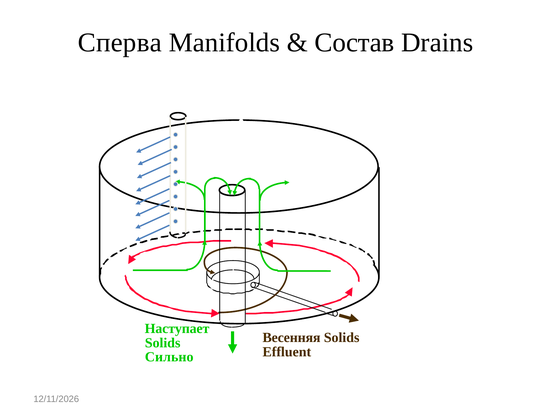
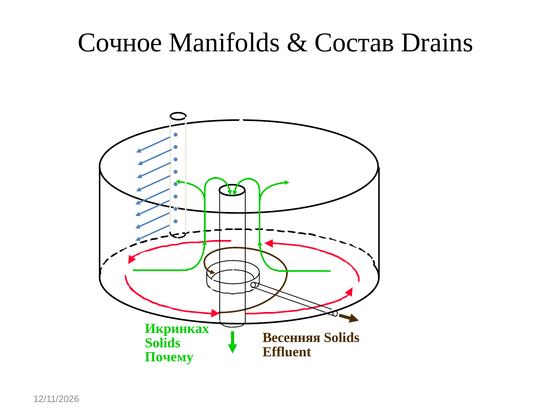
Сперва: Сперва -> Сочное
Наступает: Наступает -> Икринках
Сильно: Сильно -> Почему
